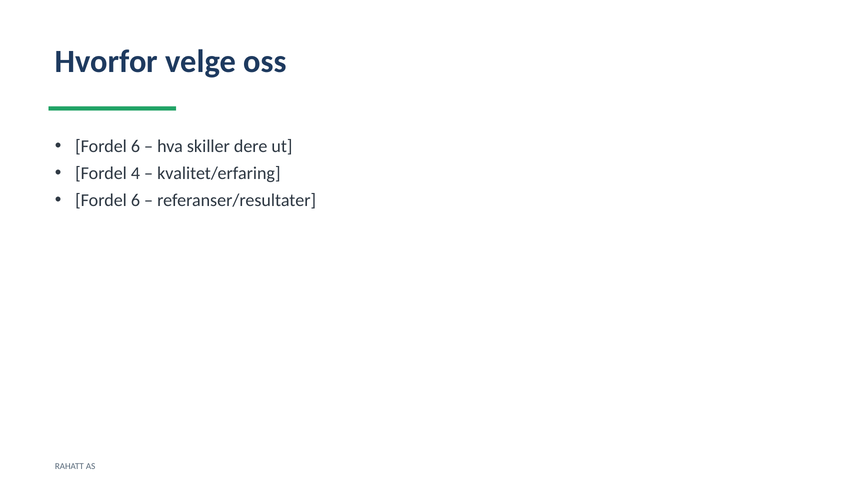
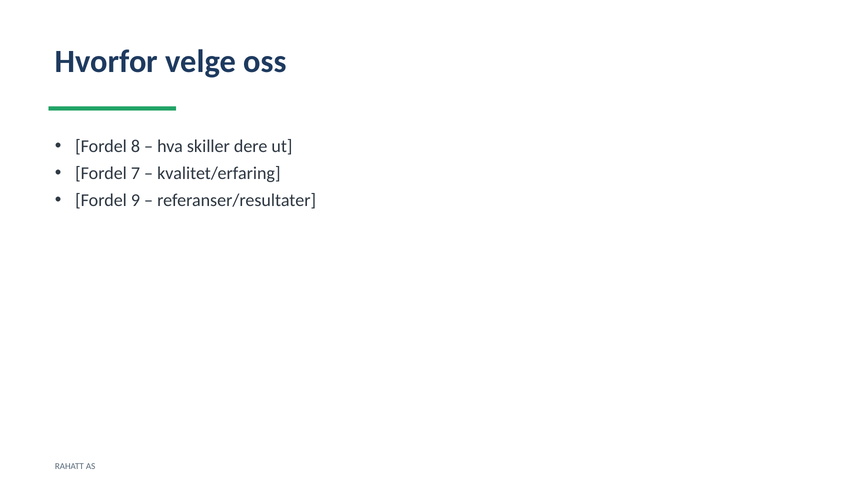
6 at (135, 146): 6 -> 8
4: 4 -> 7
6 at (135, 200): 6 -> 9
